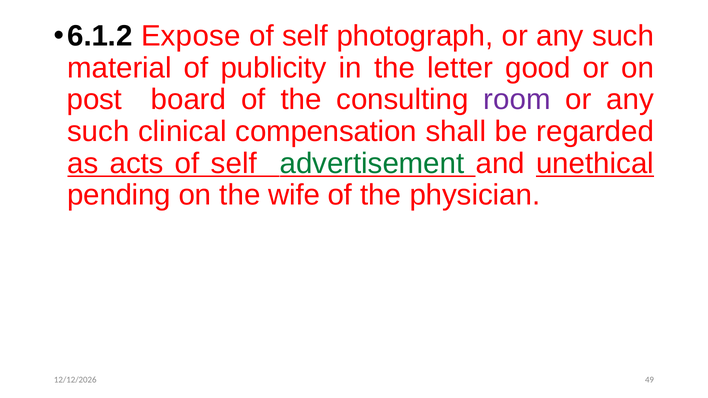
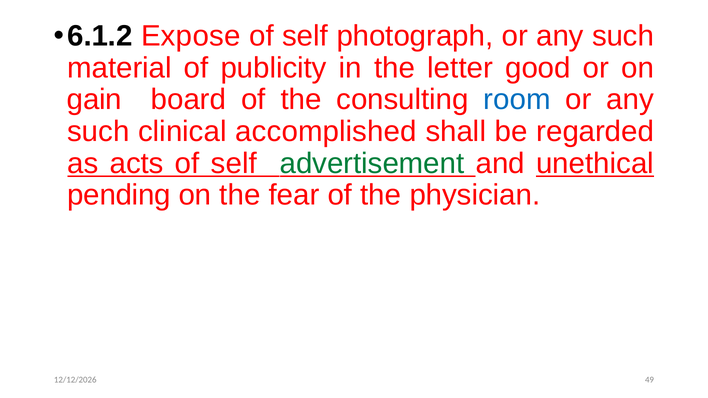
post: post -> gain
room colour: purple -> blue
compensation: compensation -> accomplished
wife: wife -> fear
